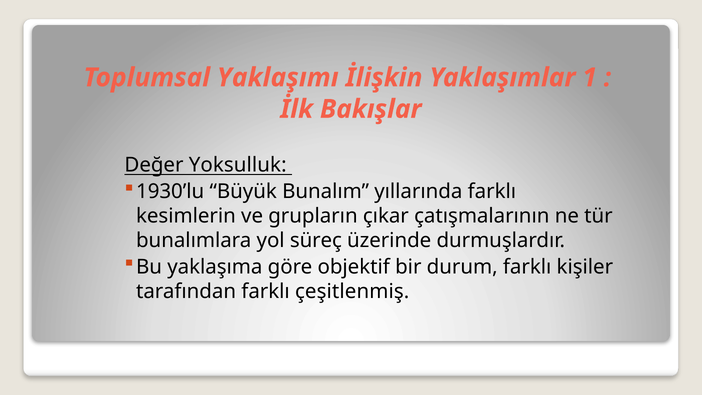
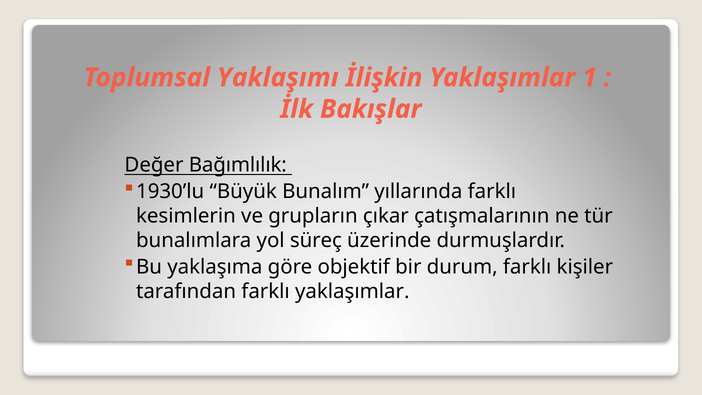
Yoksulluk: Yoksulluk -> Bağımlılık
farklı çeşitlenmiş: çeşitlenmiş -> yaklaşımlar
